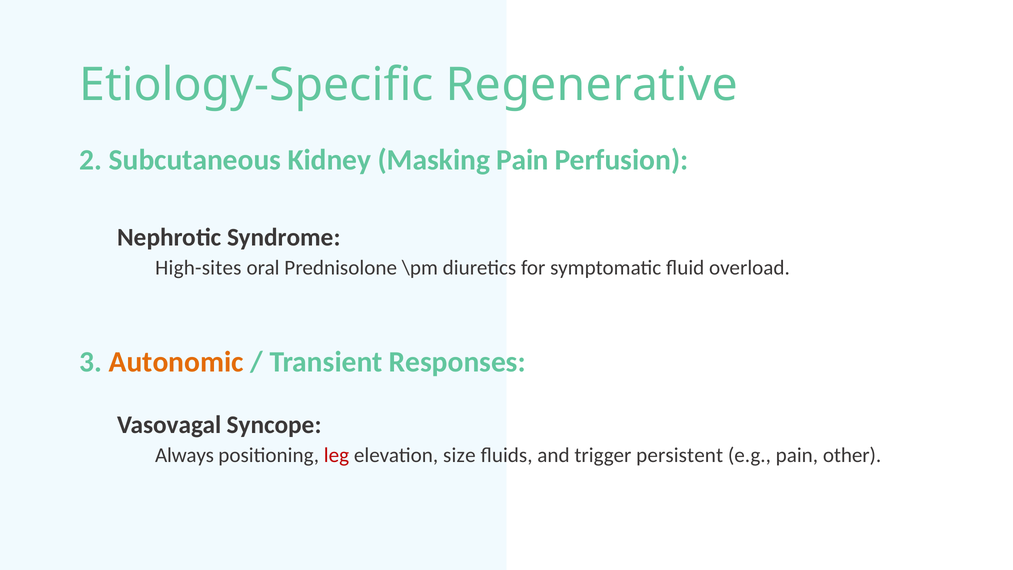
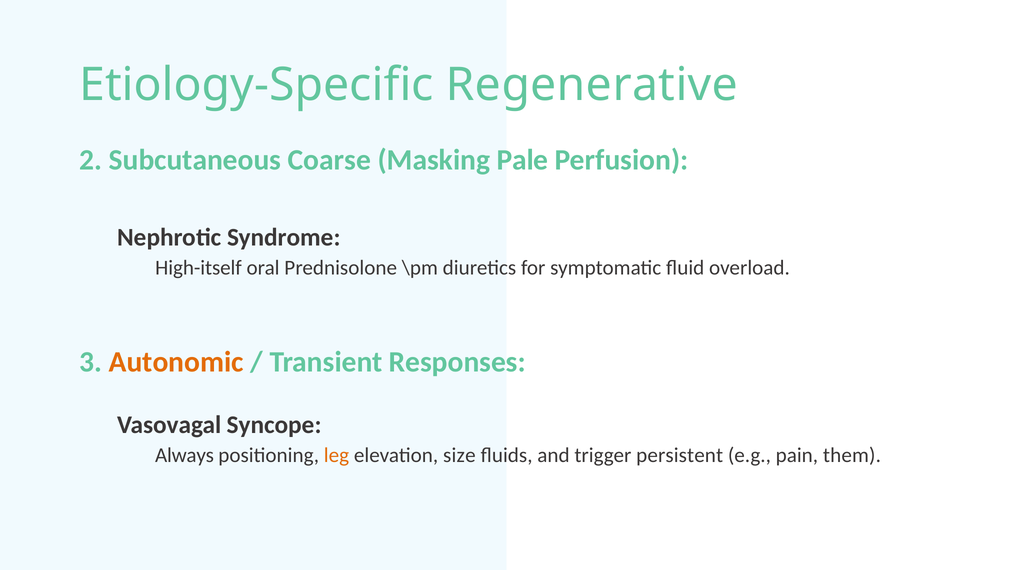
Kidney: Kidney -> Coarse
Masking Pain: Pain -> Pale
High-sites: High-sites -> High-itself
leg colour: red -> orange
other: other -> them
